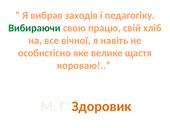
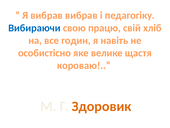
вибрав заходів: заходів -> вибрав
Вибираючи colour: green -> blue
вічної: вічної -> годин
